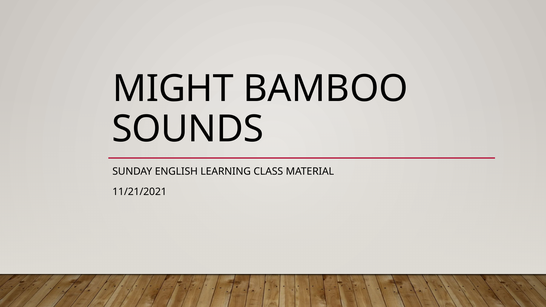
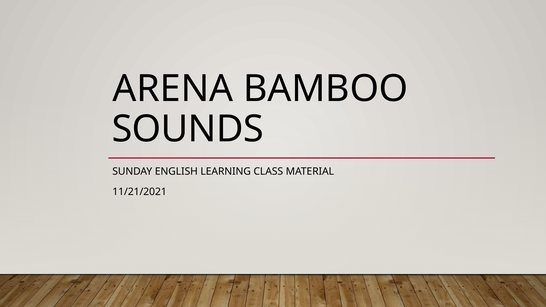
MIGHT: MIGHT -> ARENA
